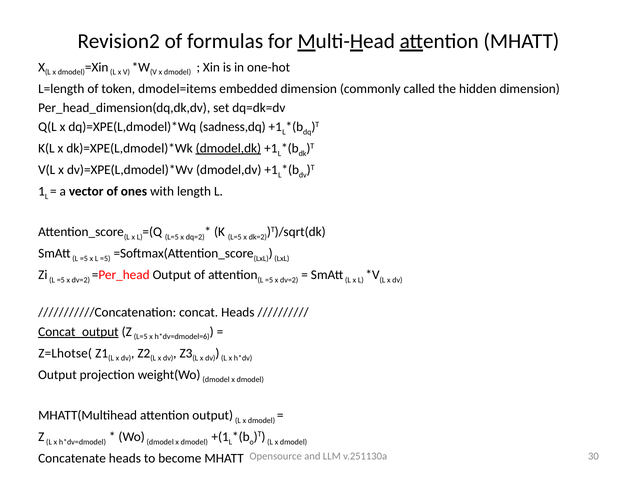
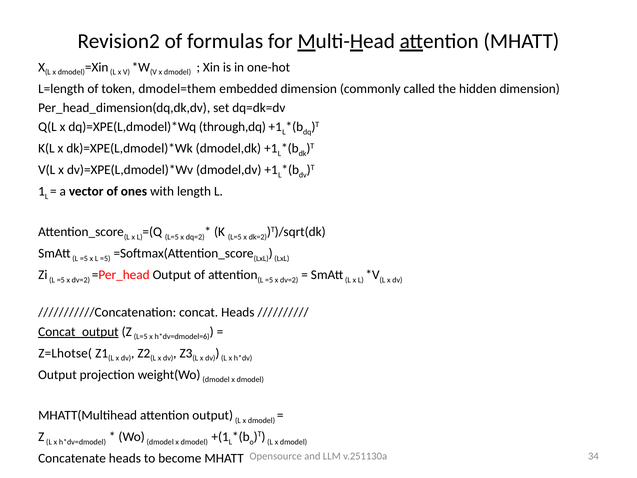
dmodel=items: dmodel=items -> dmodel=them
sadness,dq: sadness,dq -> through,dq
dmodel,dk underline: present -> none
30: 30 -> 34
